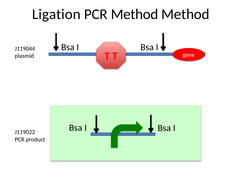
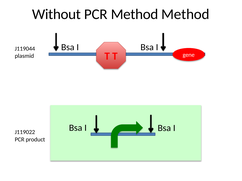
Ligation: Ligation -> Without
